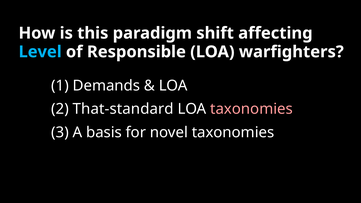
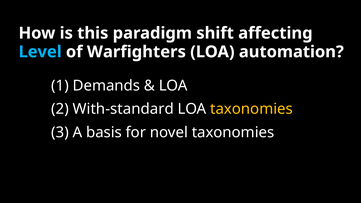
Responsible: Responsible -> Warfighters
warfighters: warfighters -> automation
That-standard: That-standard -> With-standard
taxonomies at (251, 109) colour: pink -> yellow
